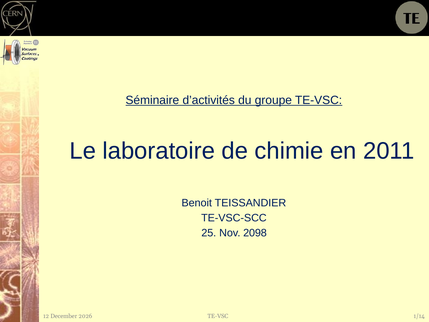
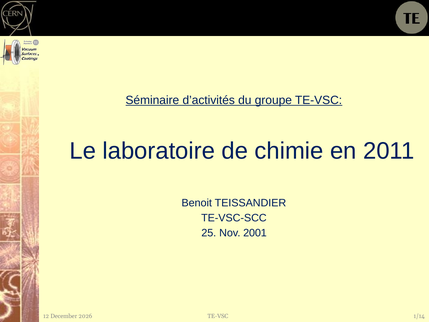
2098: 2098 -> 2001
